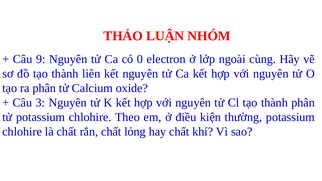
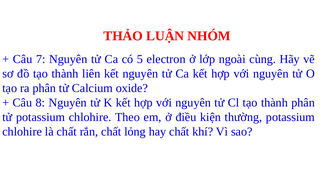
9: 9 -> 7
0: 0 -> 5
3: 3 -> 8
